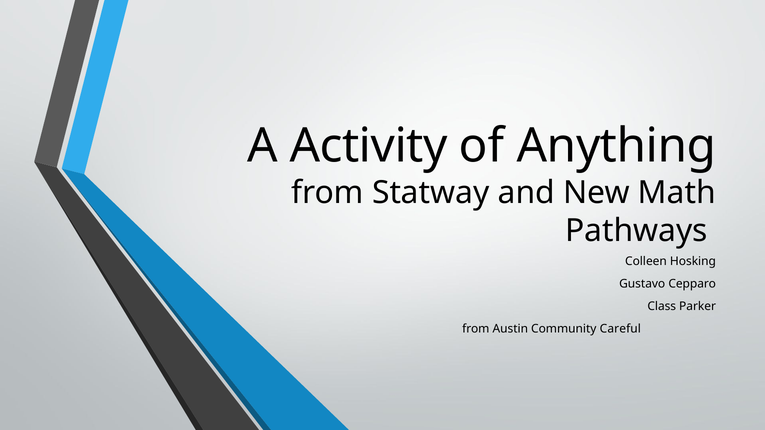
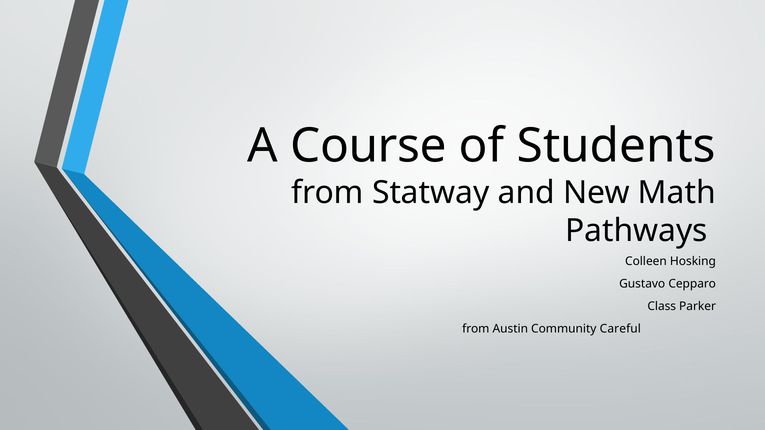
Activity: Activity -> Course
Anything: Anything -> Students
